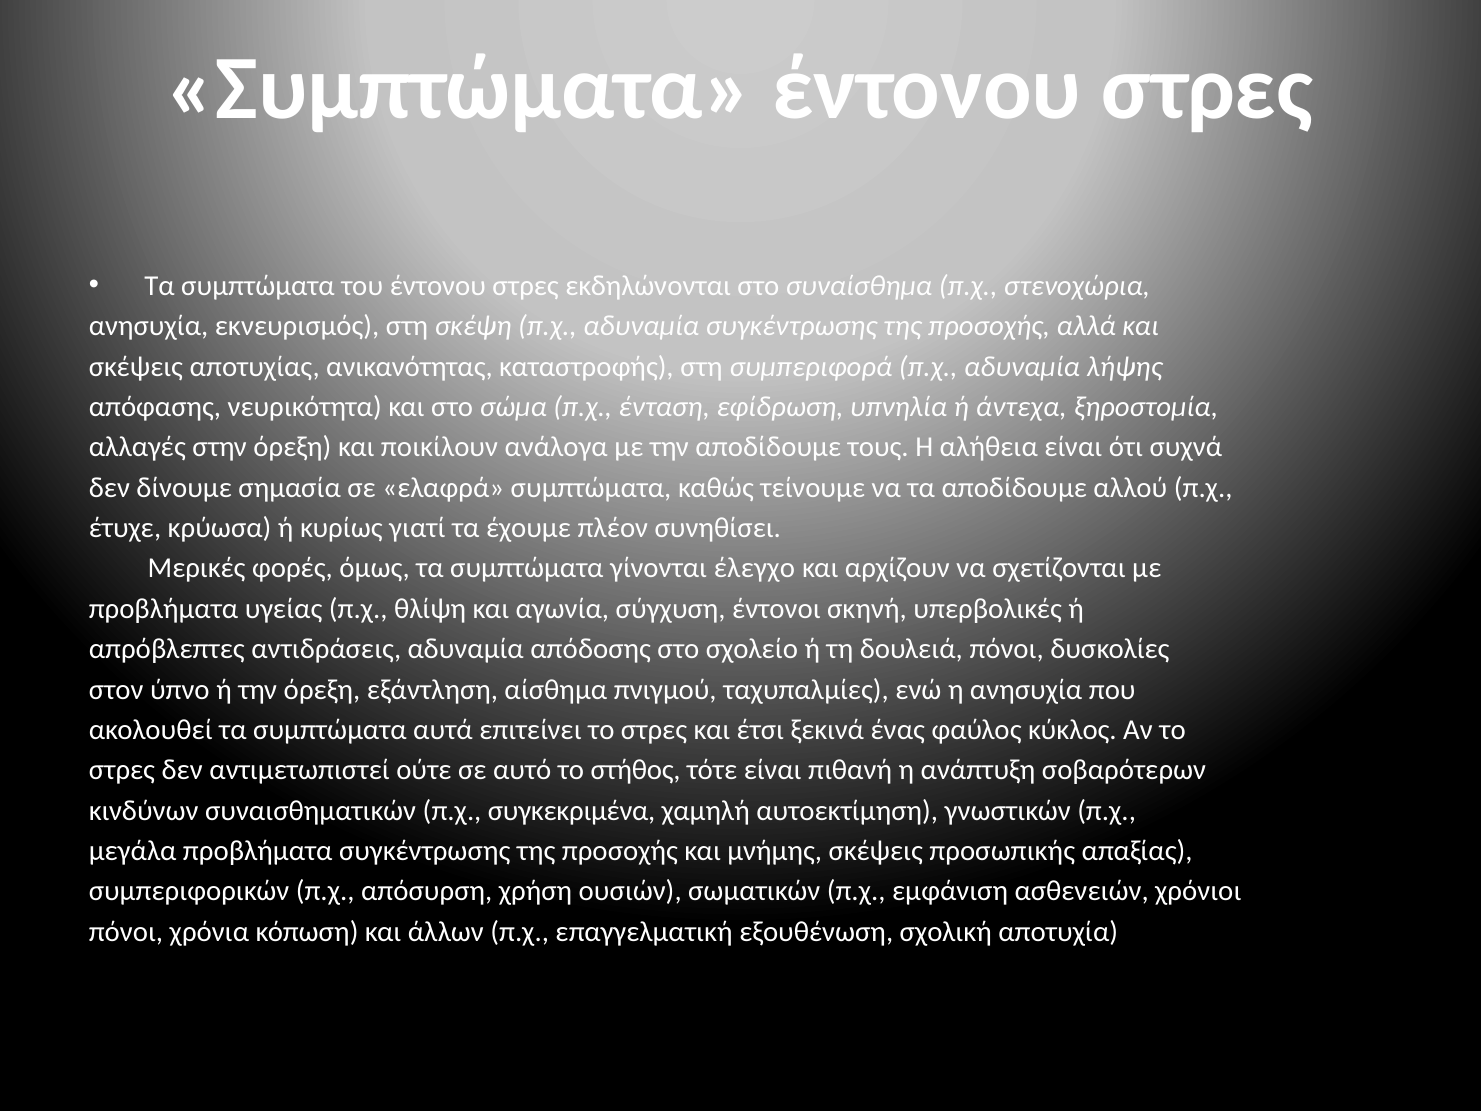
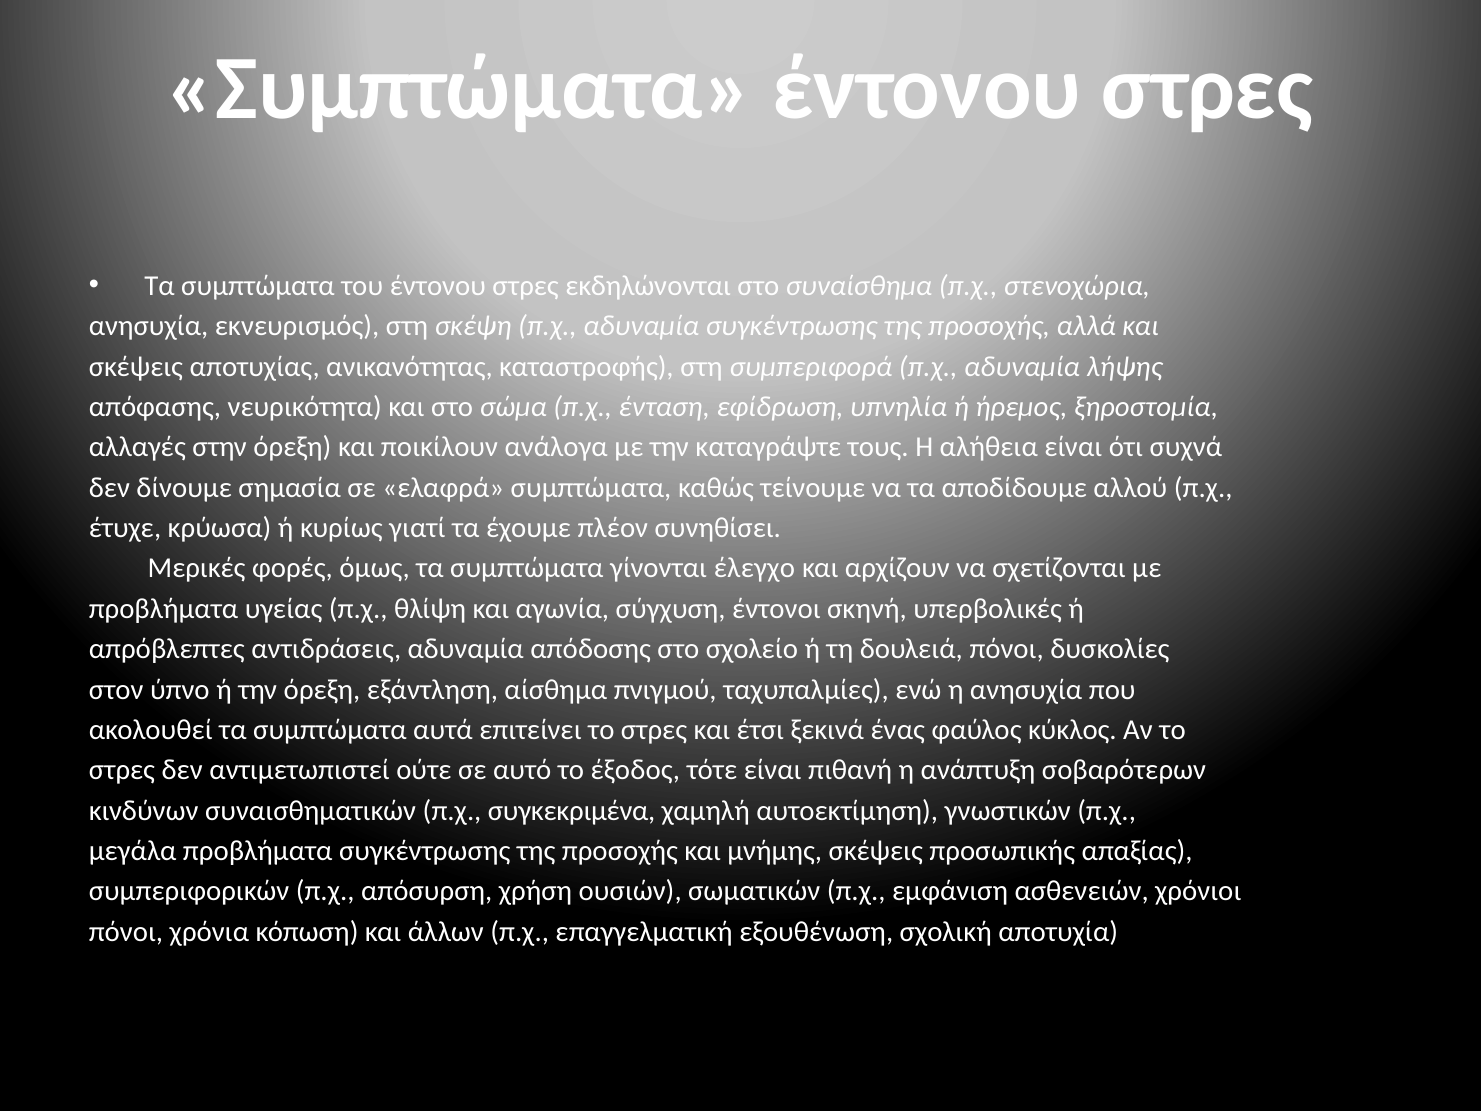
άντεχα: άντεχα -> ήρεμος
την αποδίδουμε: αποδίδουμε -> καταγράψτε
στήθος: στήθος -> έξοδος
